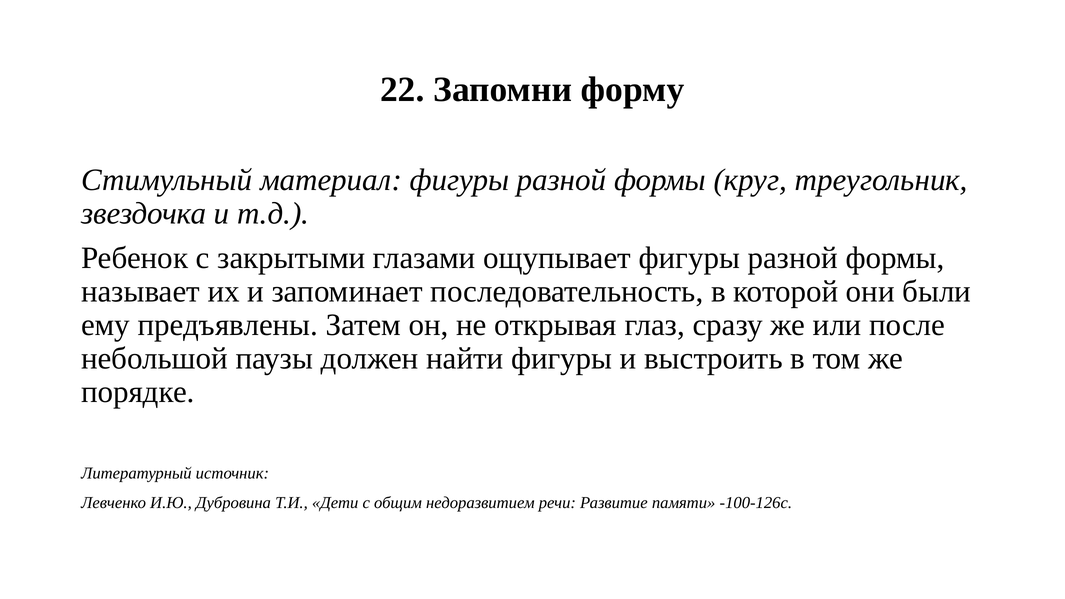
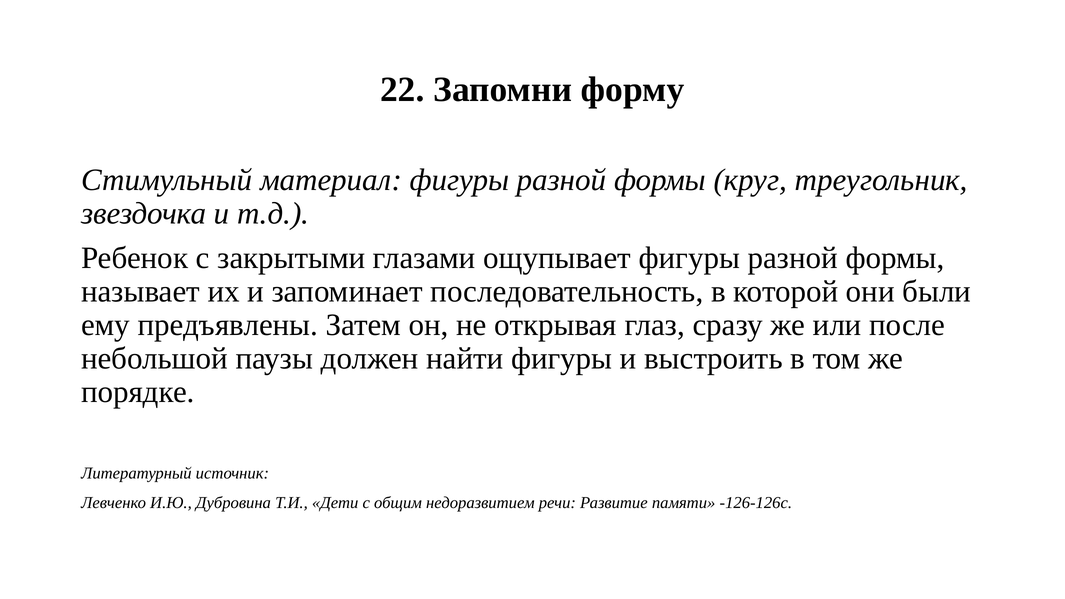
-100-126с: -100-126с -> -126-126с
